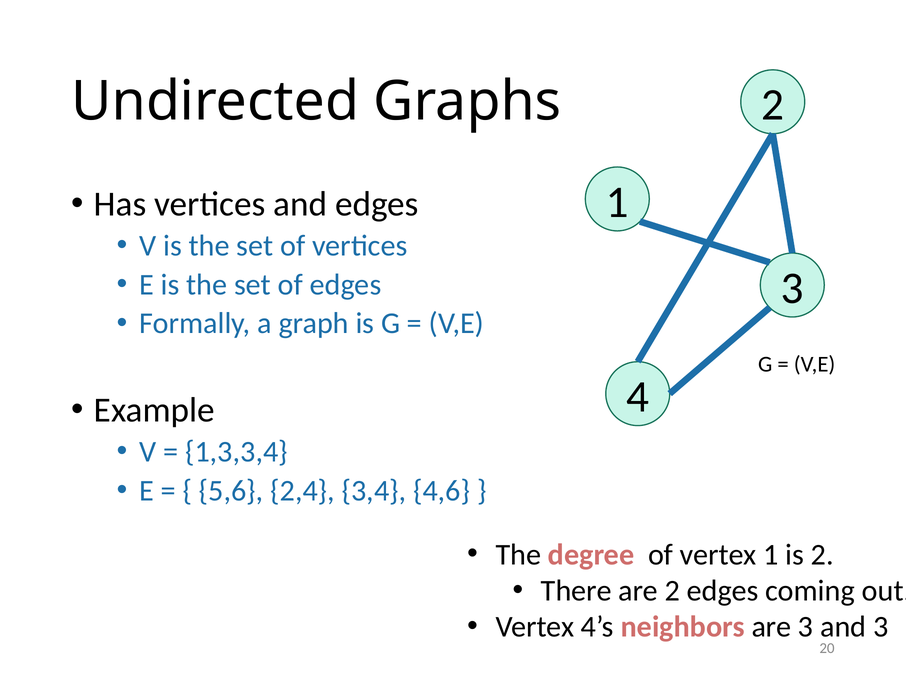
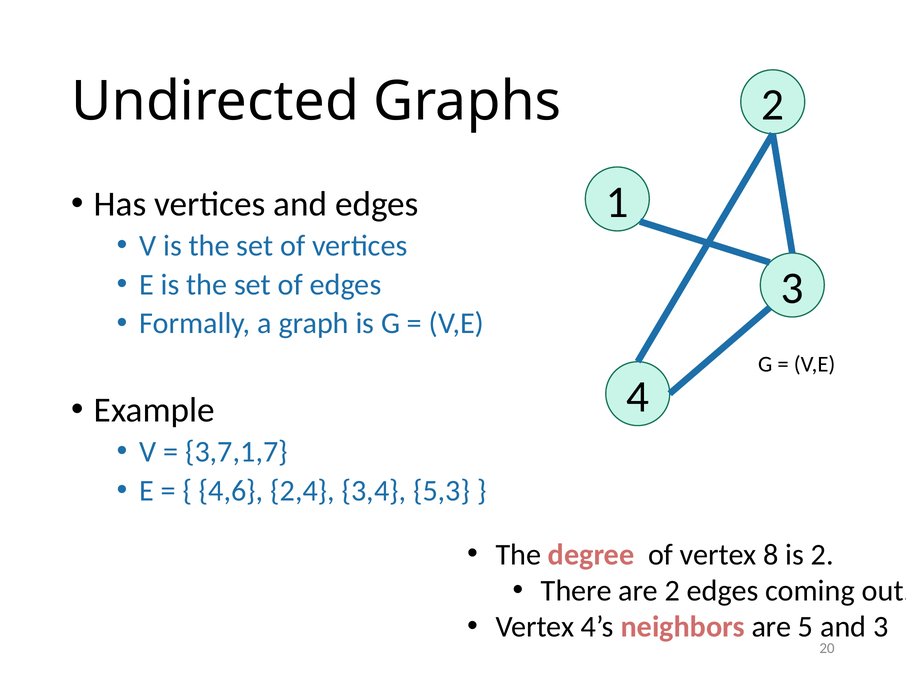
1,3,3,4: 1,3,3,4 -> 3,7,1,7
5,6: 5,6 -> 4,6
4,6: 4,6 -> 5,3
vertex 1: 1 -> 8
are 3: 3 -> 5
